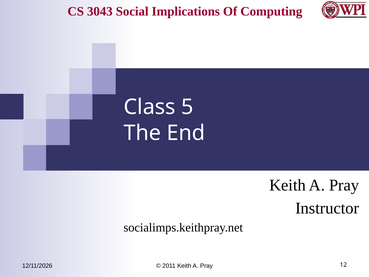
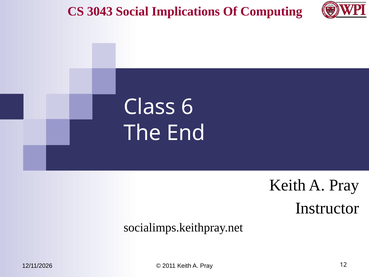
5: 5 -> 6
